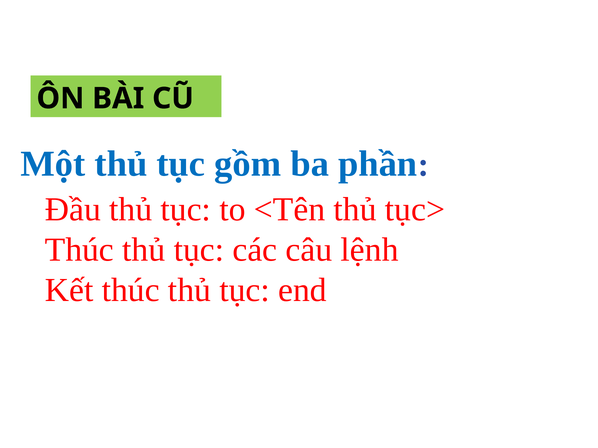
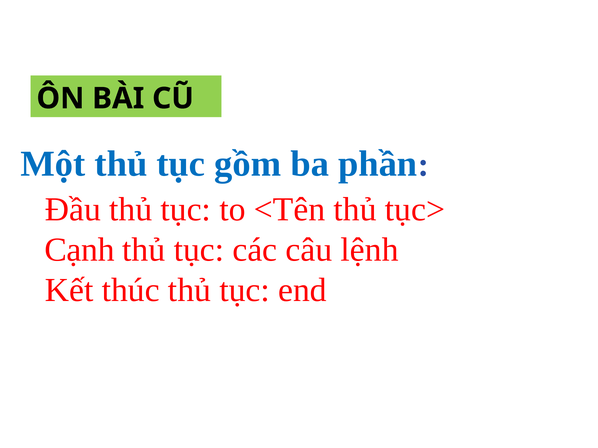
Thúc at (79, 250): Thúc -> Cạnh
